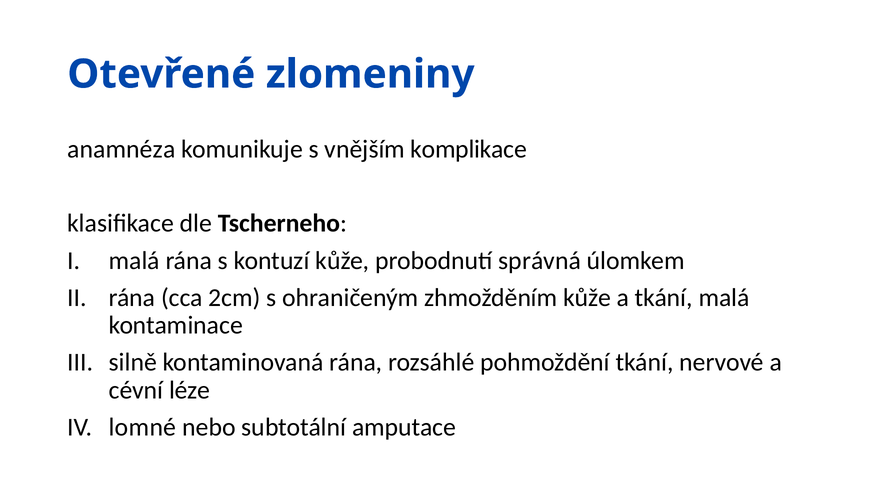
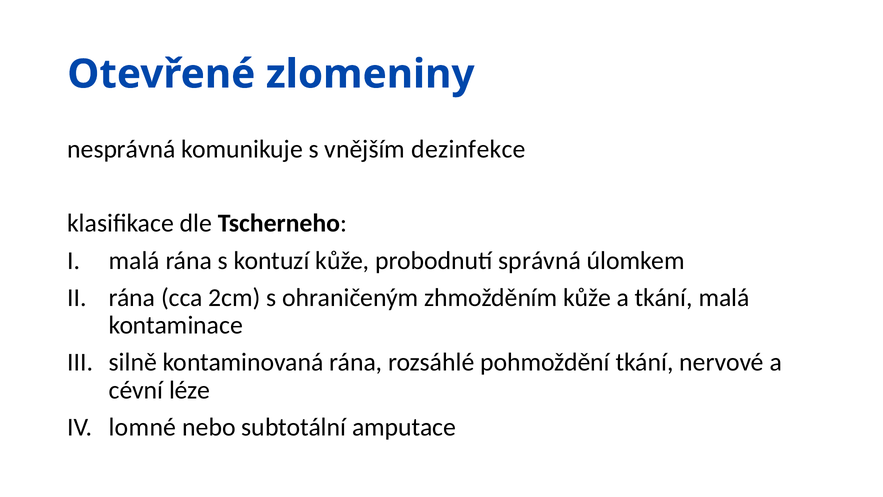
anamnéza: anamnéza -> nesprávná
komplikace: komplikace -> dezinfekce
